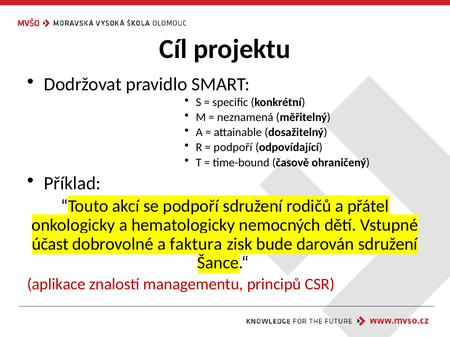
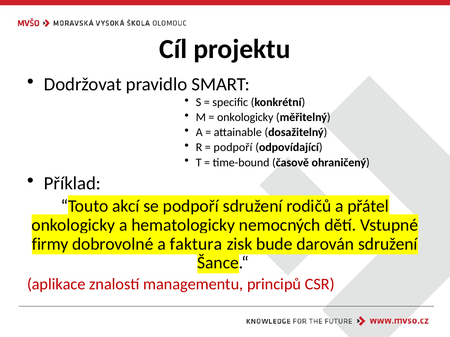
neznamená at (245, 118): neznamená -> onkologicky
účast: účast -> firmy
